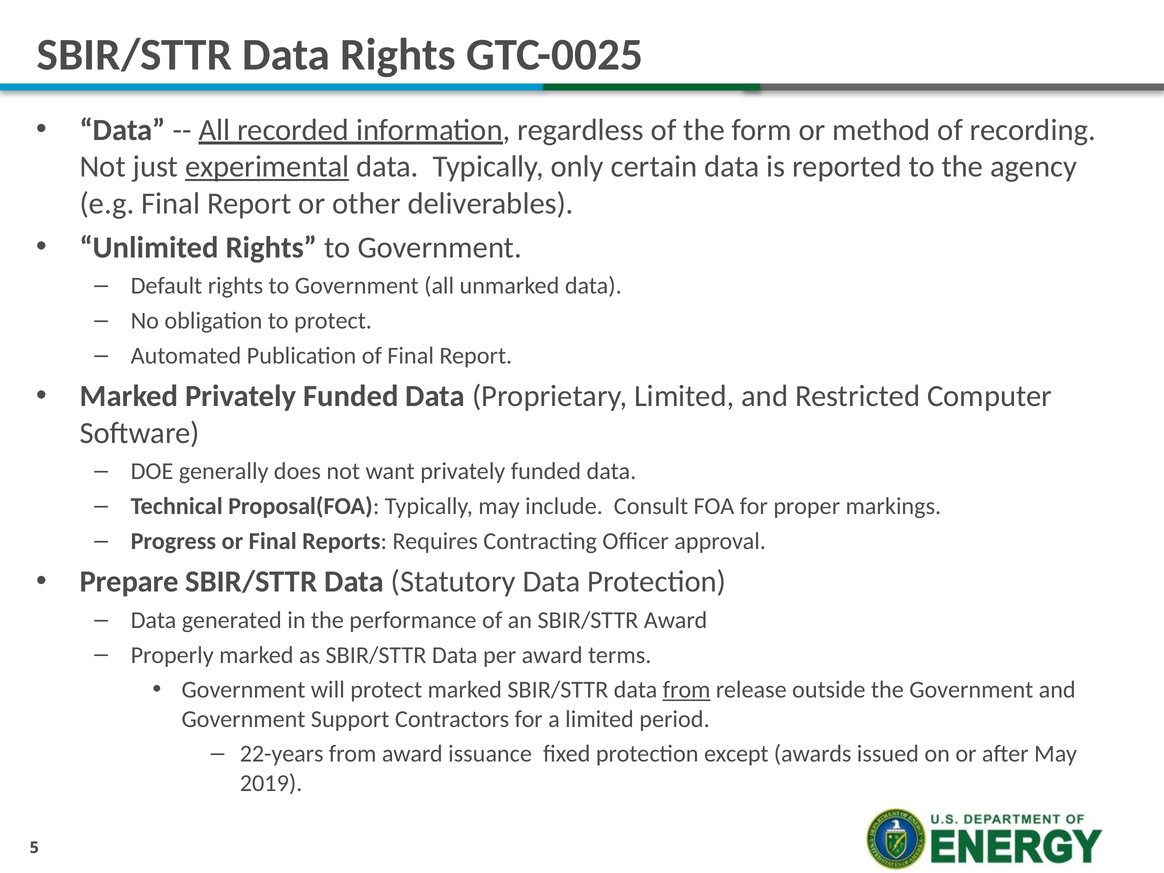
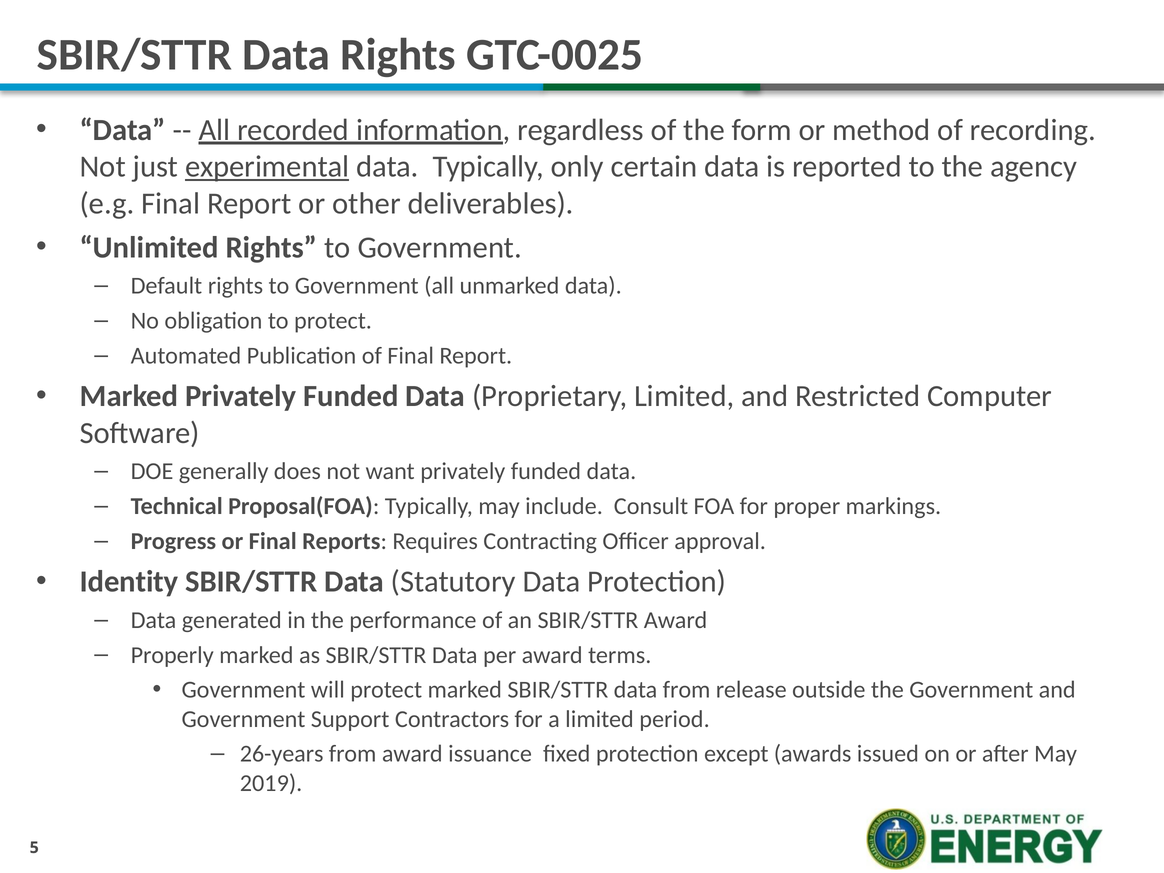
Prepare: Prepare -> Identity
from at (687, 690) underline: present -> none
22-years: 22-years -> 26-years
